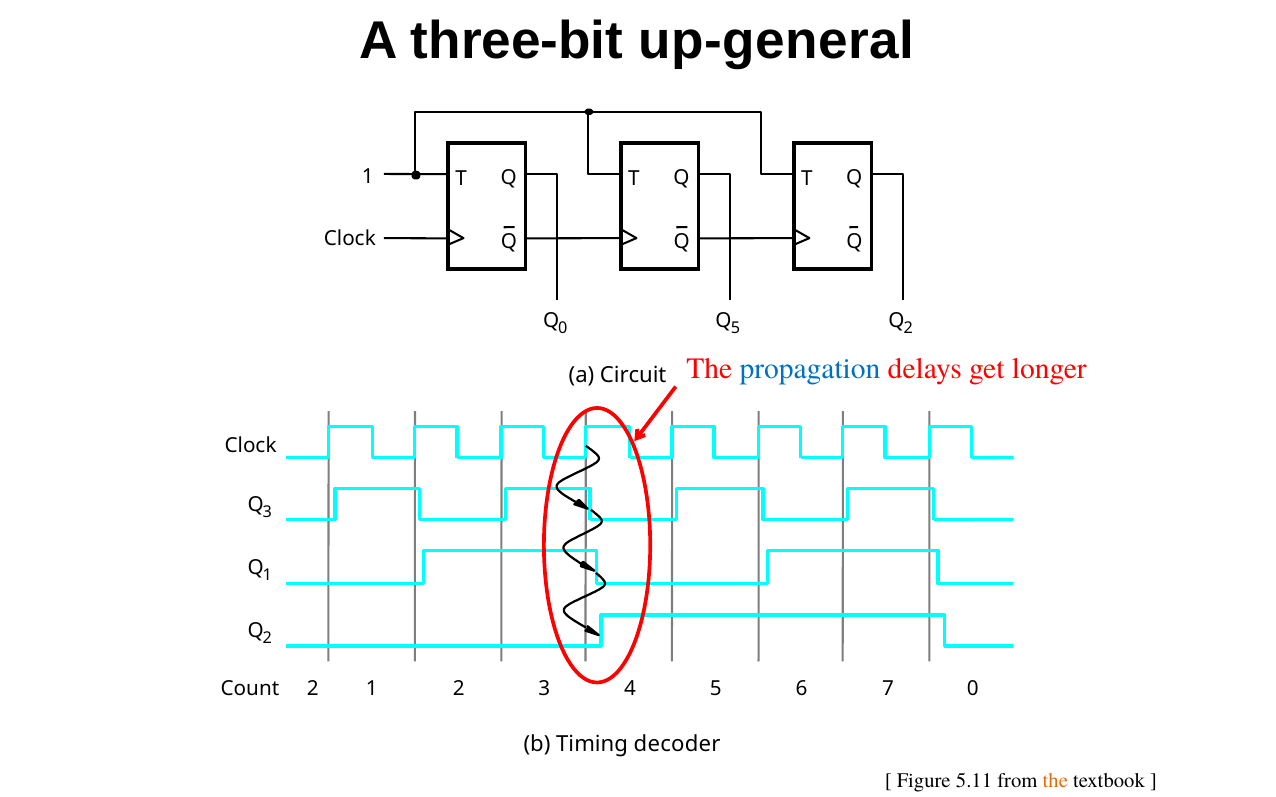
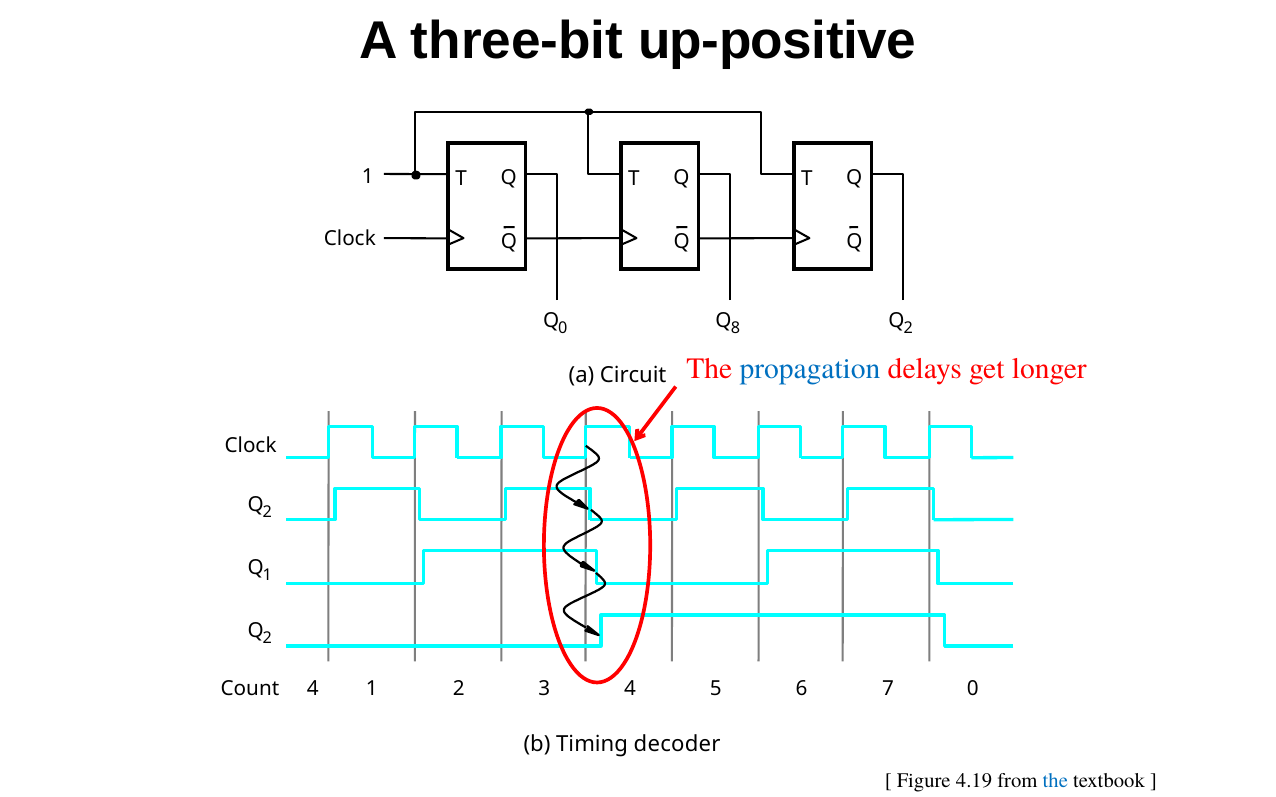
up-general: up-general -> up-positive
Q 5: 5 -> 8
3 at (267, 512): 3 -> 2
Count 2: 2 -> 4
5.11: 5.11 -> 4.19
the at (1055, 781) colour: orange -> blue
